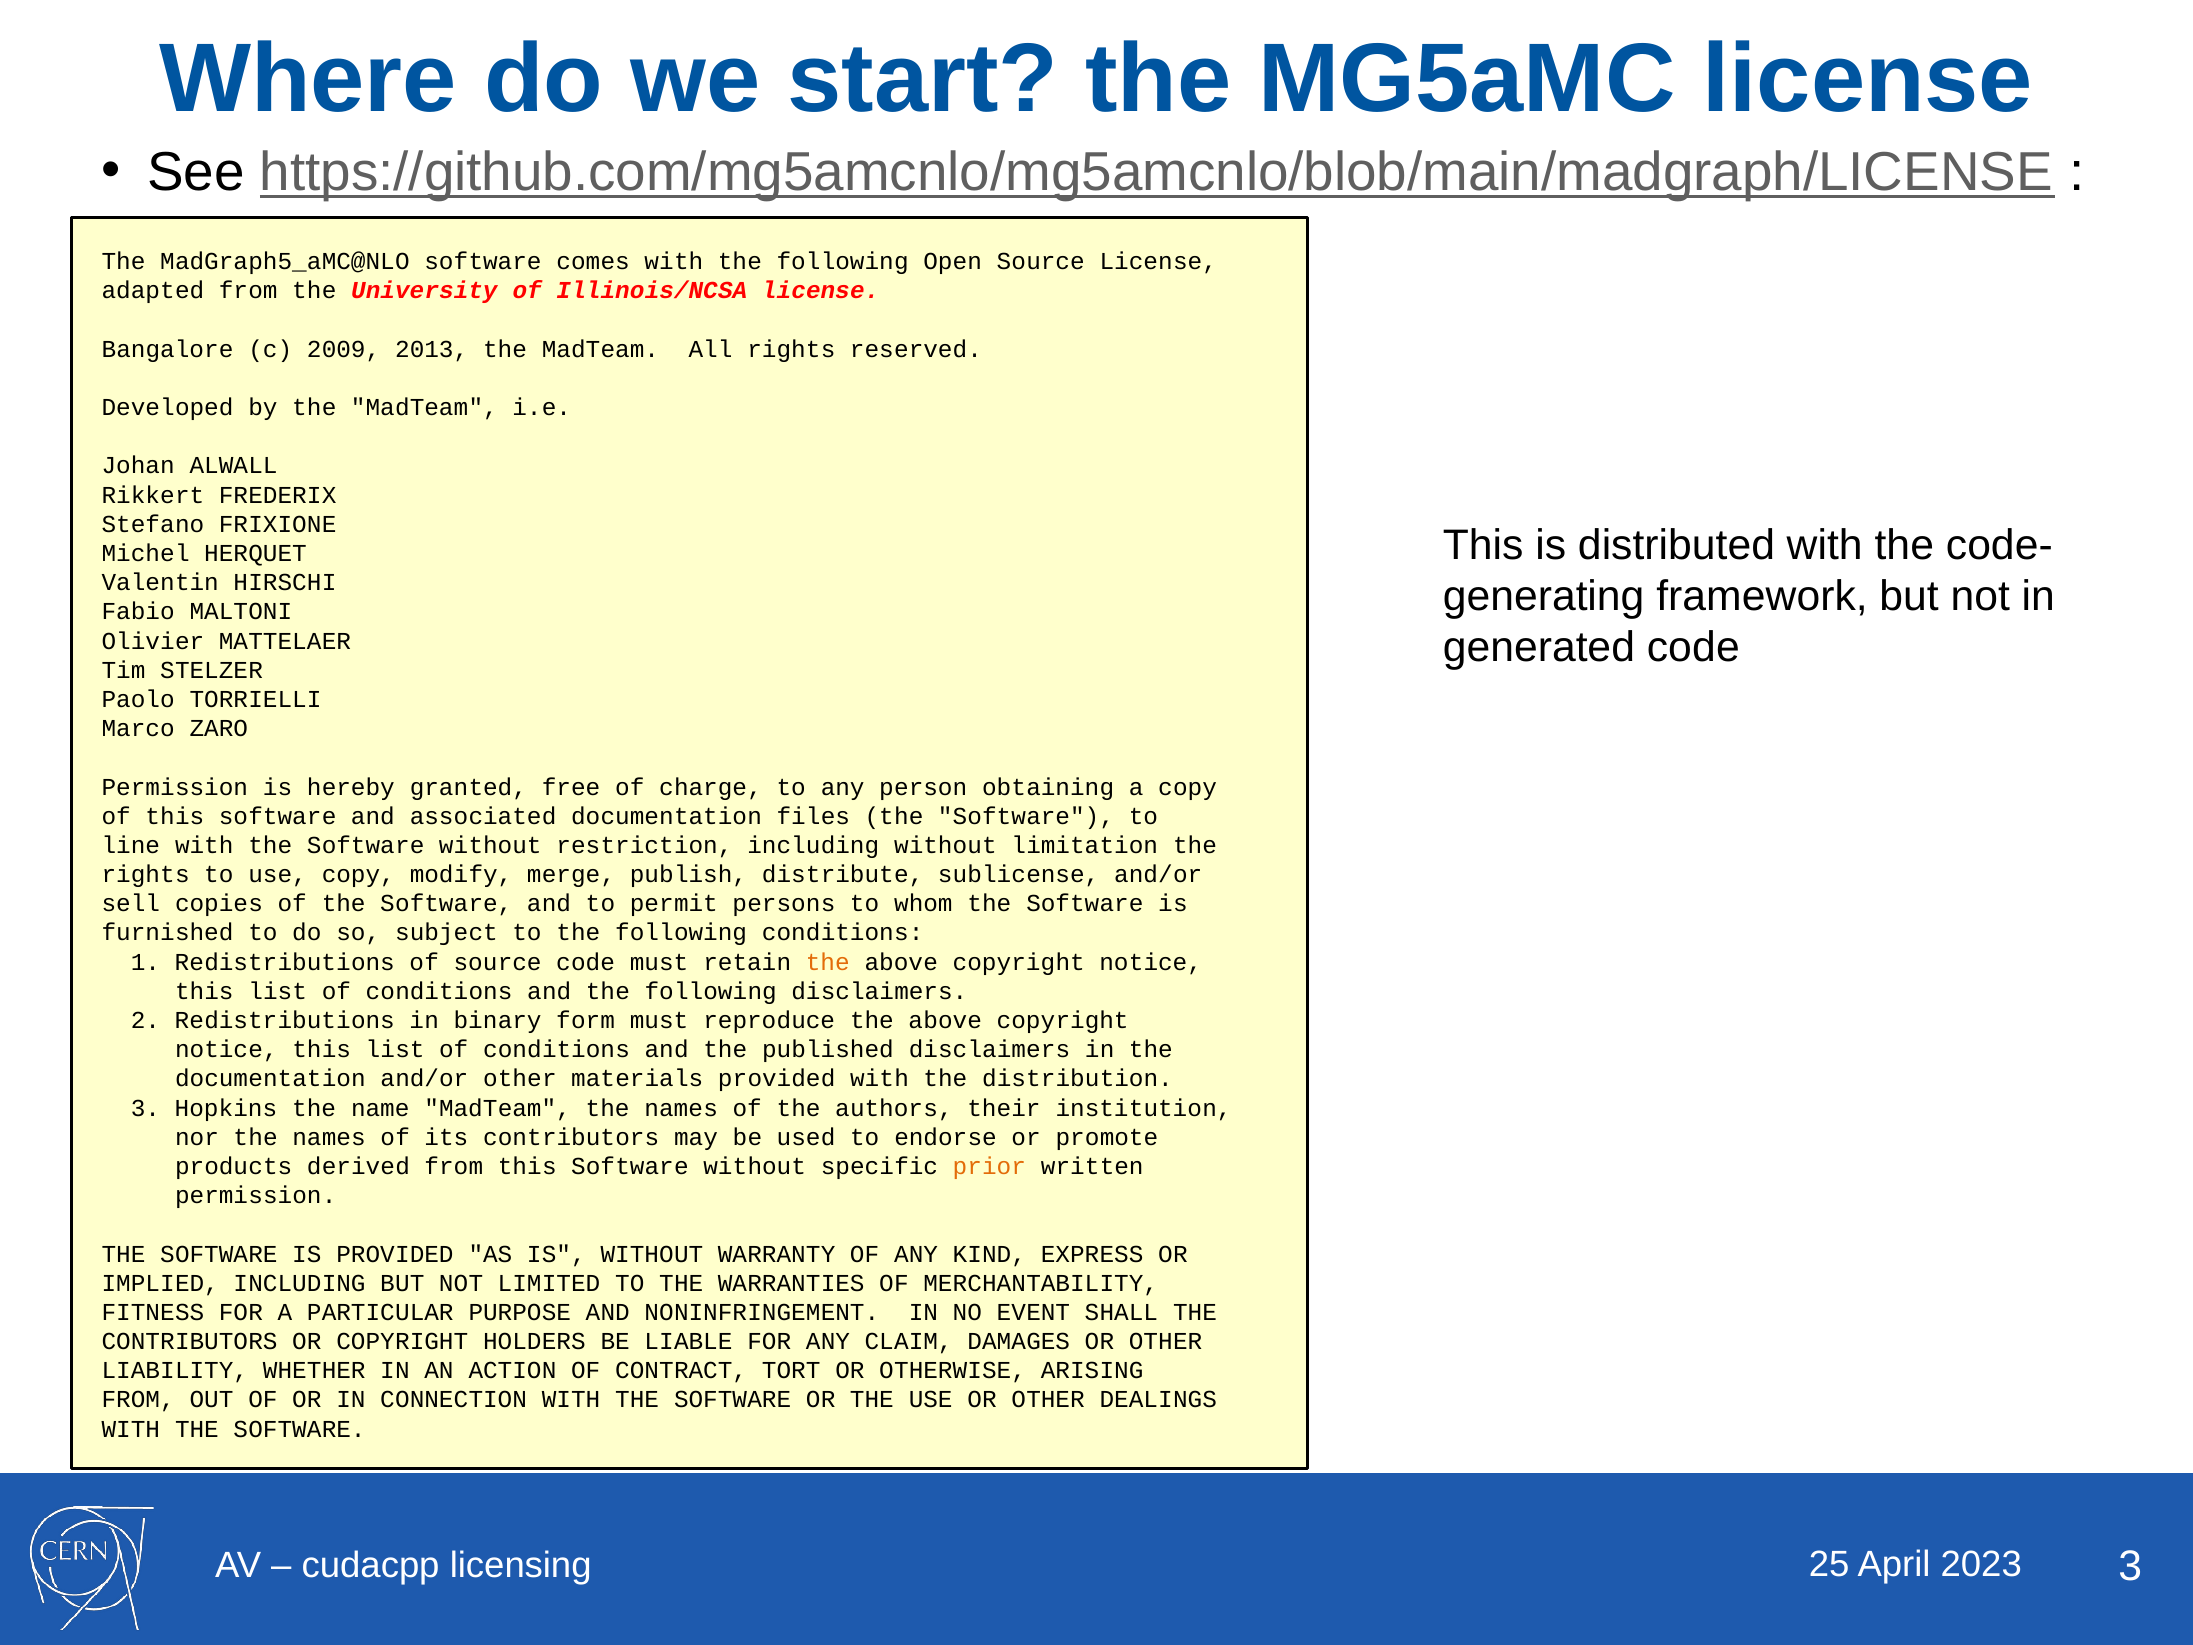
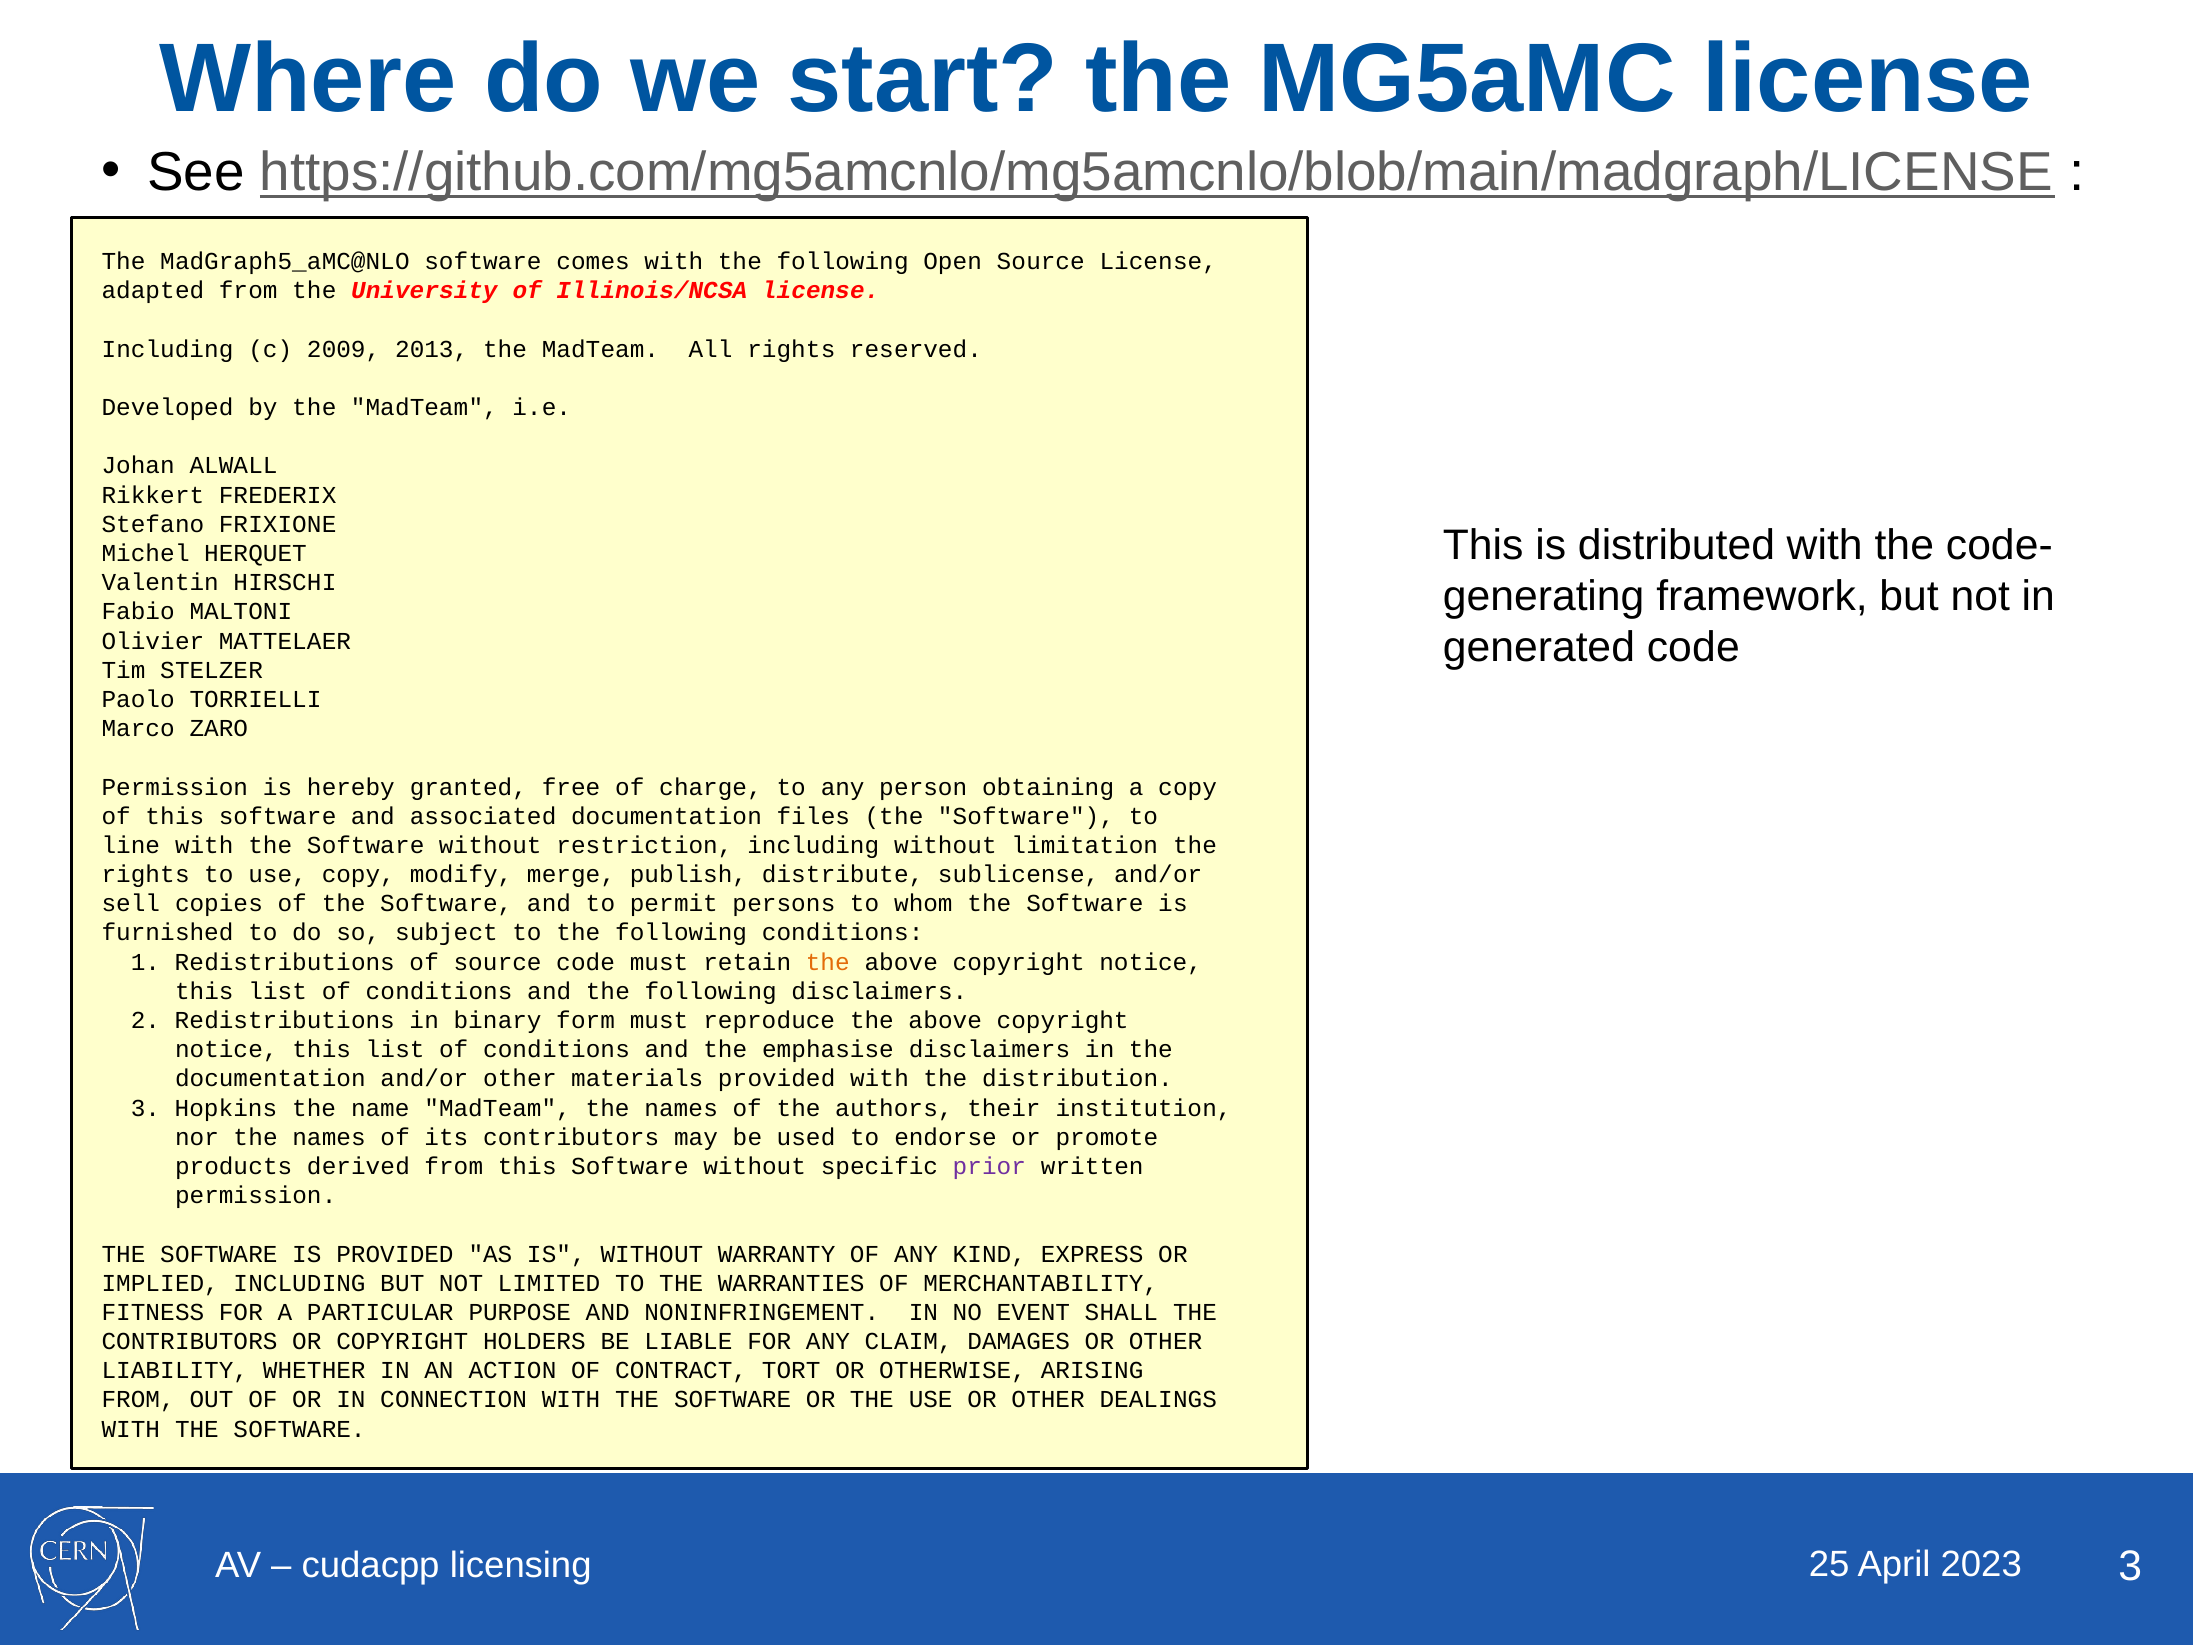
Bangalore at (168, 349): Bangalore -> Including
published: published -> emphasise
prior colour: orange -> purple
